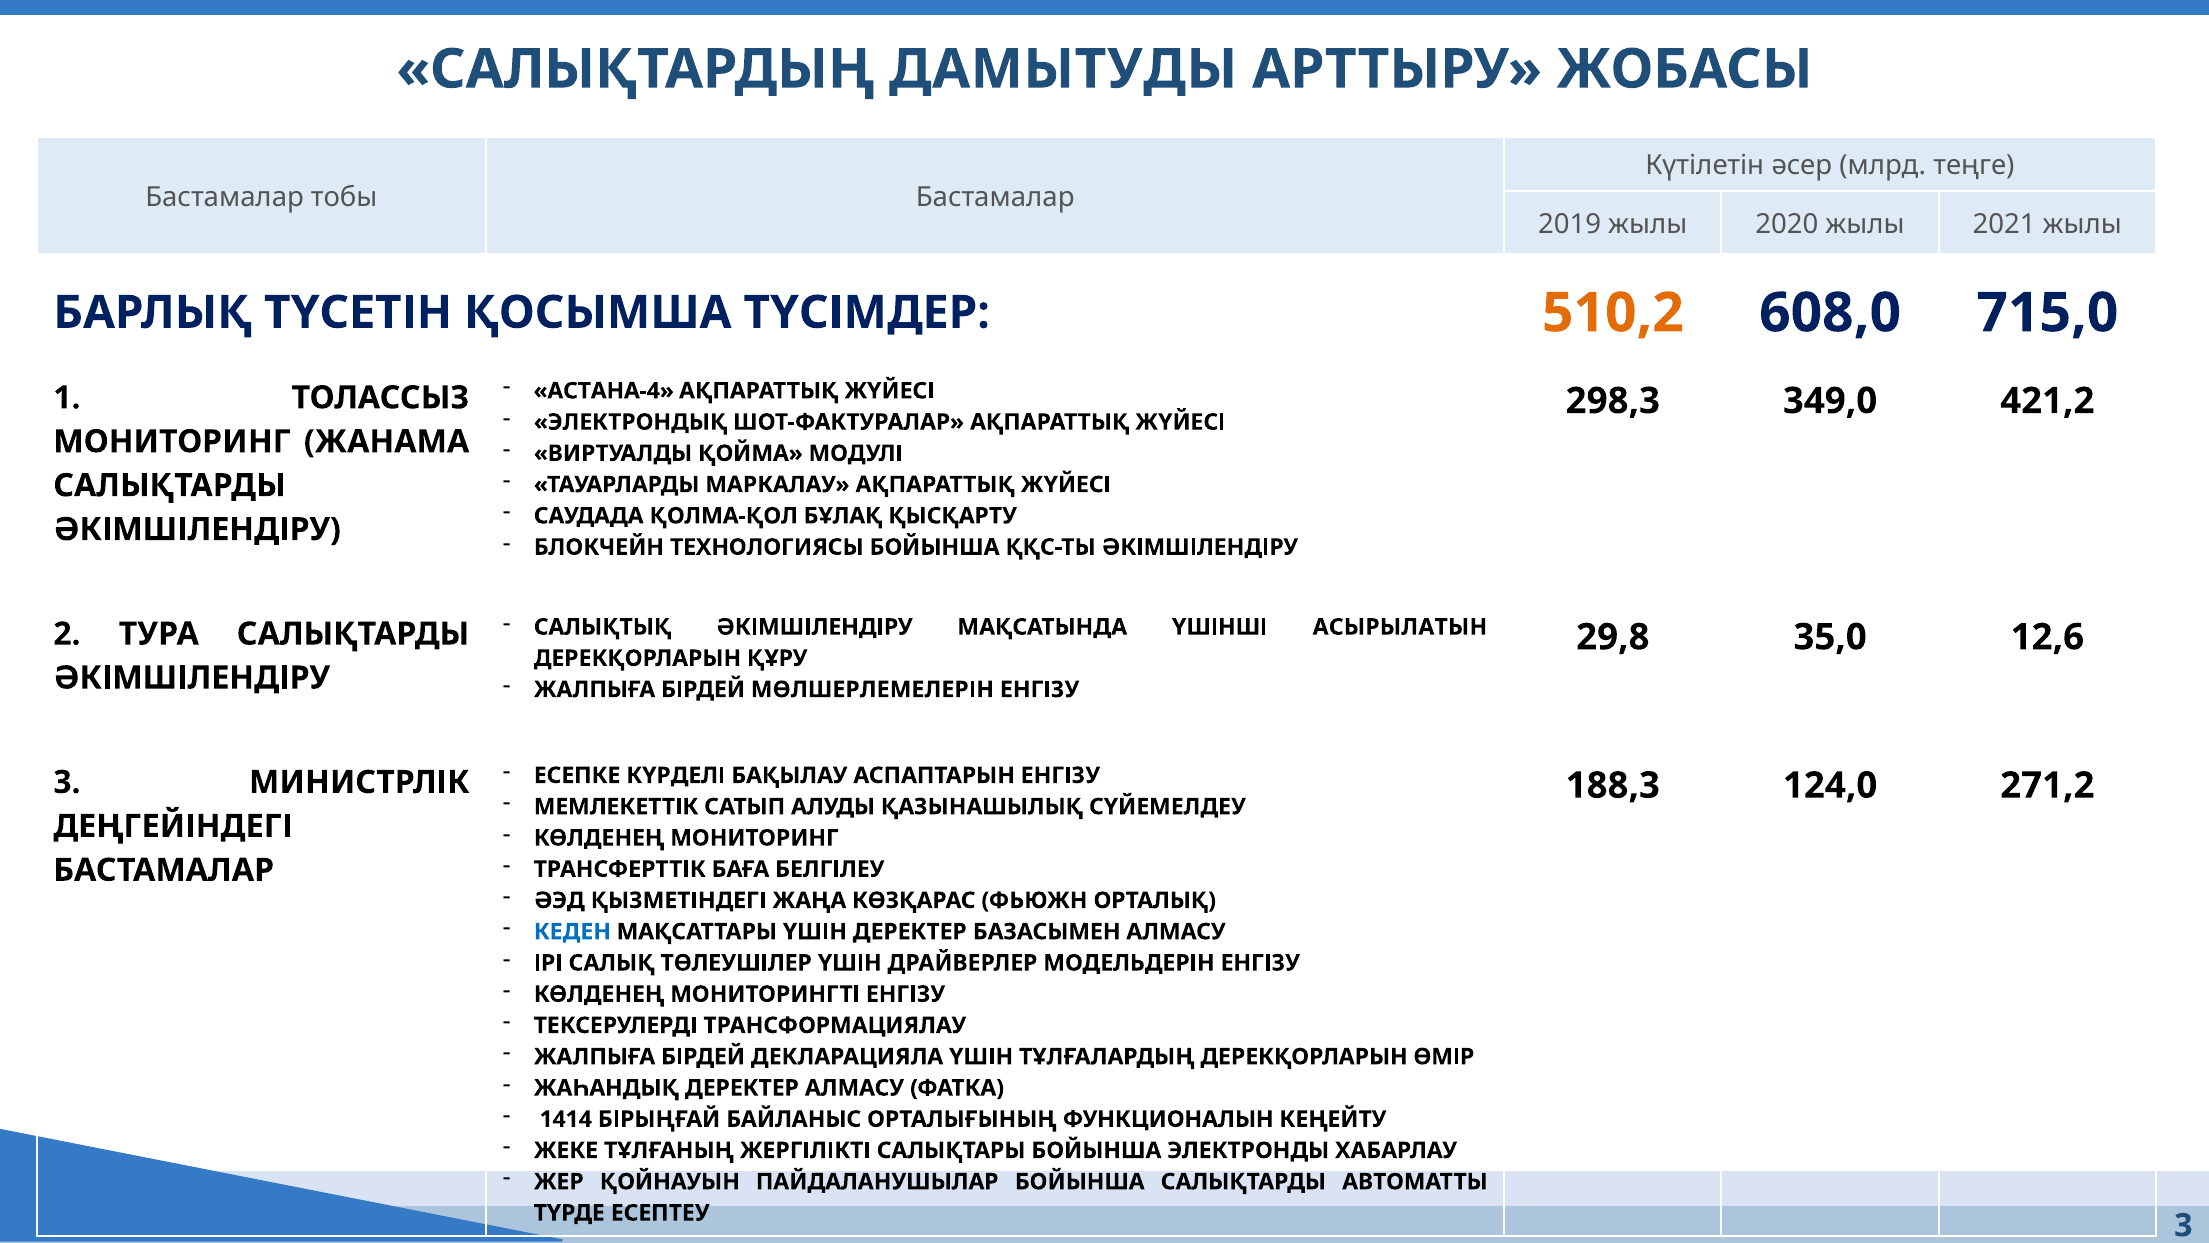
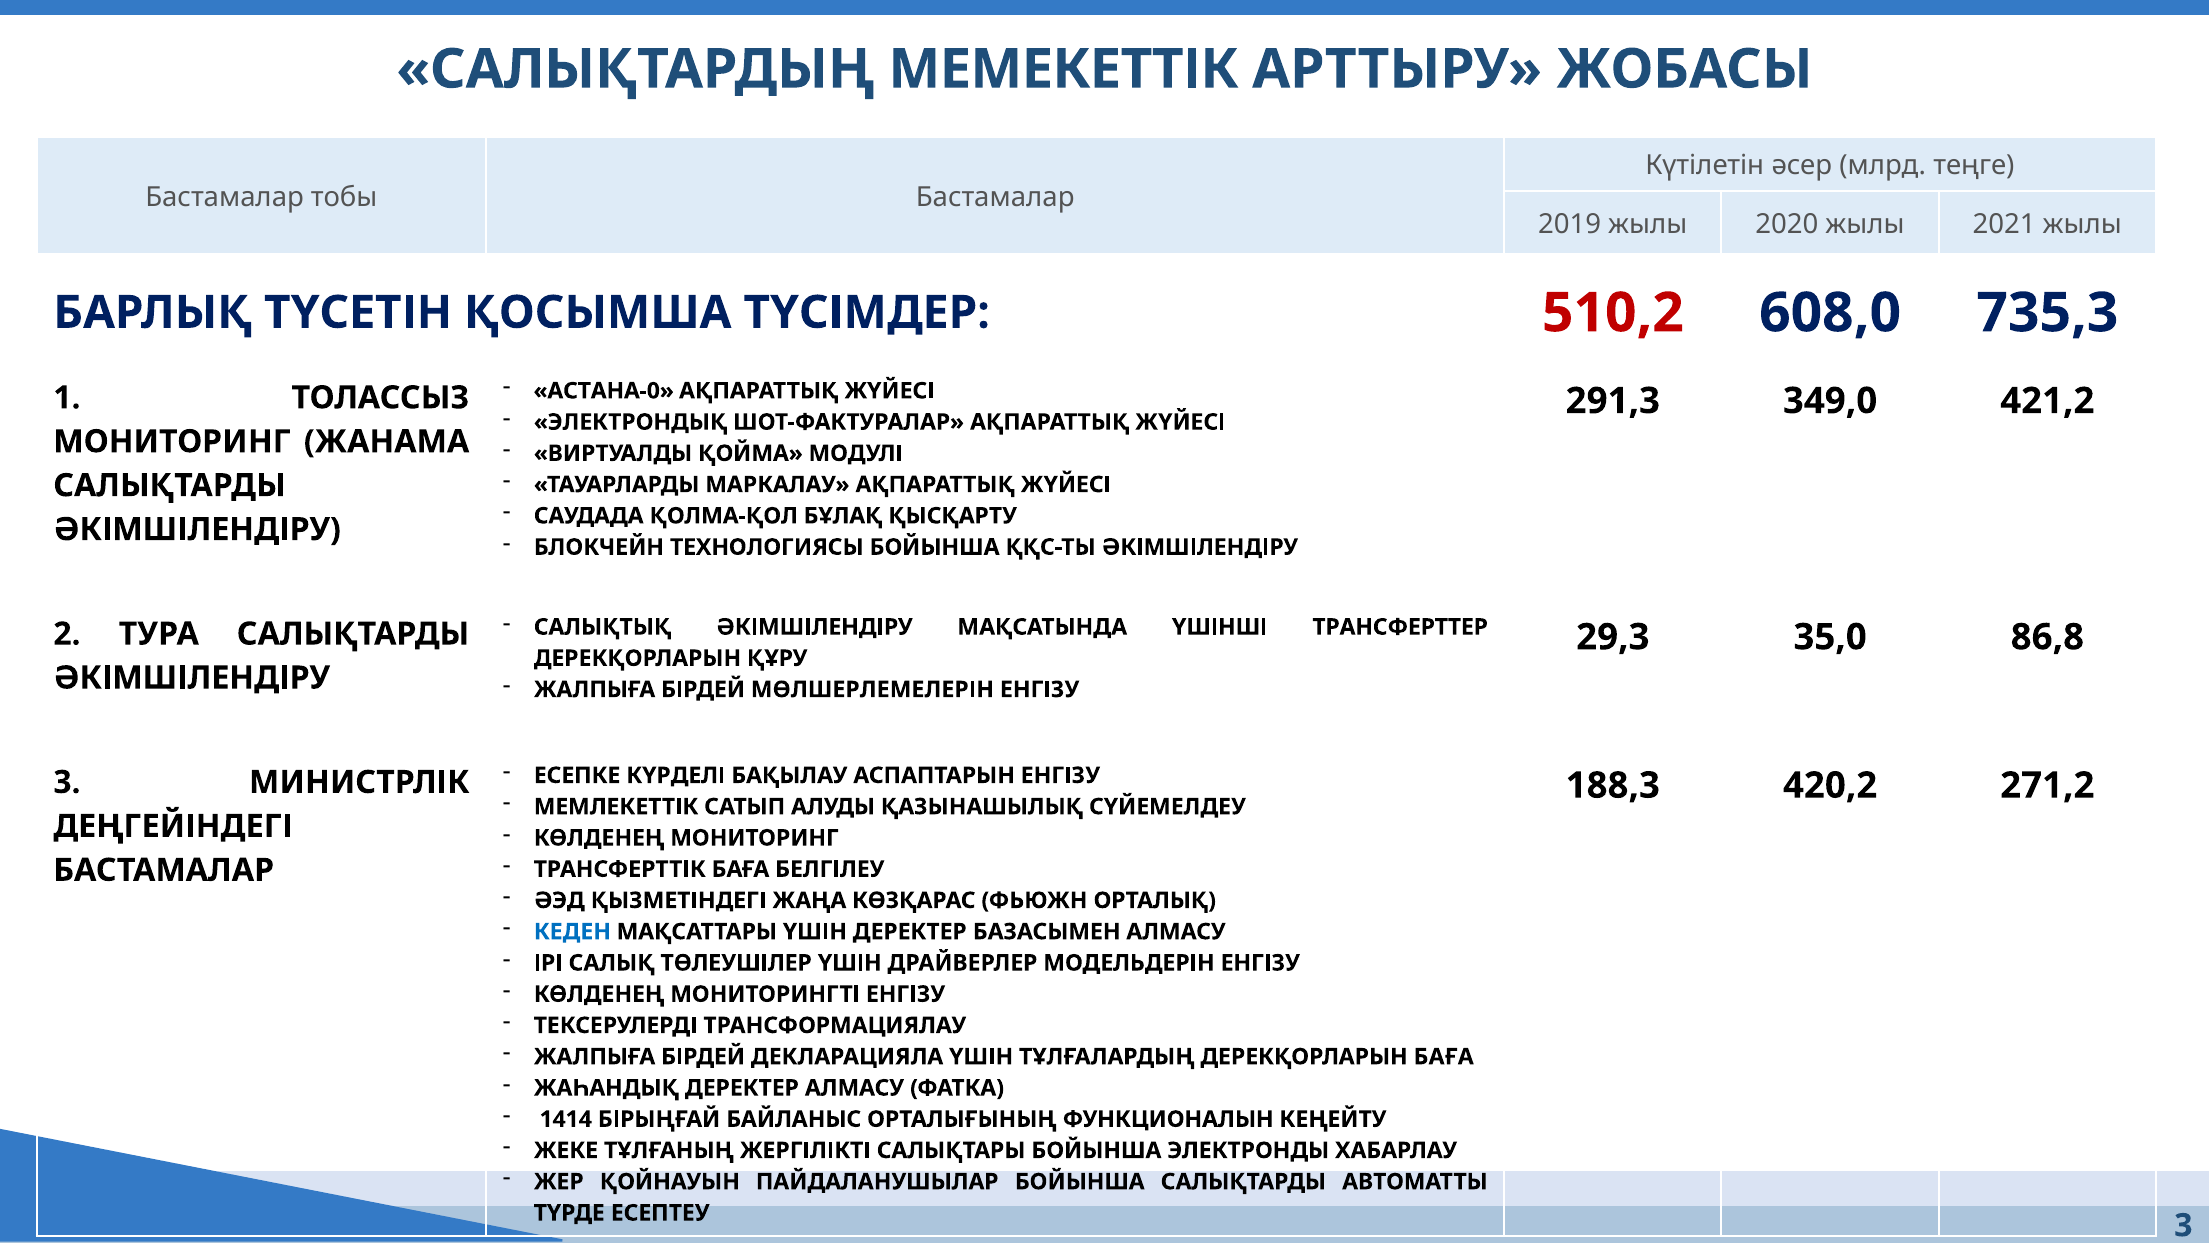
ДАМЫТУДЫ: ДАМЫТУДЫ -> МЕМЕКЕТТІК
510,2 colour: orange -> red
715,0: 715,0 -> 735,3
АСТАНА-4: АСТАНА-4 -> АСТАНА-0
298,3: 298,3 -> 291,3
АСЫРЫЛАТЫН: АСЫРЫЛАТЫН -> ТРАНСФЕРТТЕР
29,8: 29,8 -> 29,3
12,6: 12,6 -> 86,8
124,0: 124,0 -> 420,2
ДЕРЕКҚОРЛАРЫН ӨМІР: ӨМІР -> БАҒА
